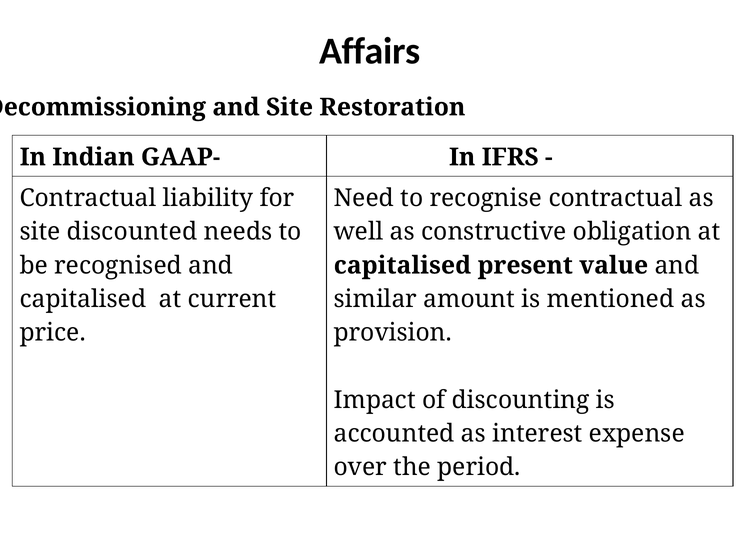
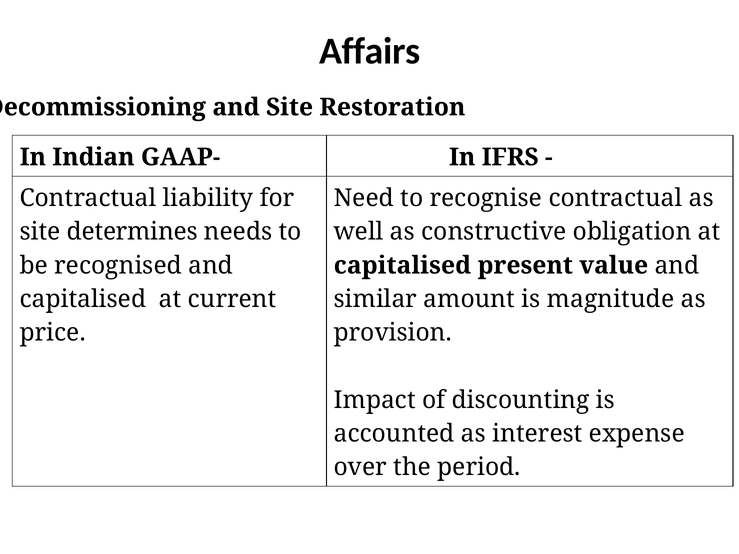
discounted: discounted -> determines
mentioned: mentioned -> magnitude
